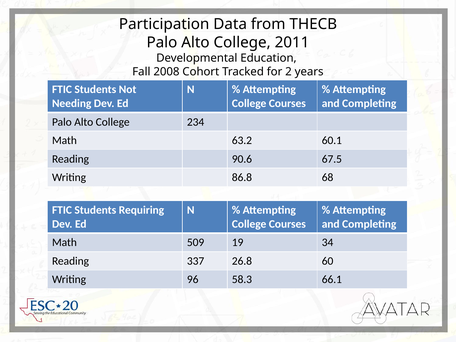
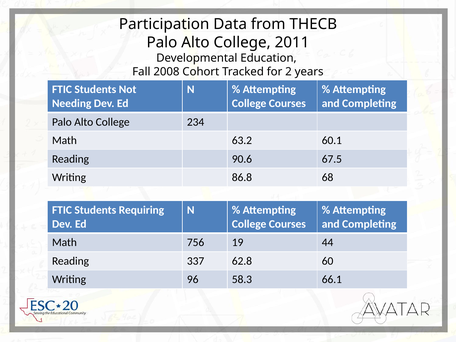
509: 509 -> 756
34: 34 -> 44
26.8: 26.8 -> 62.8
